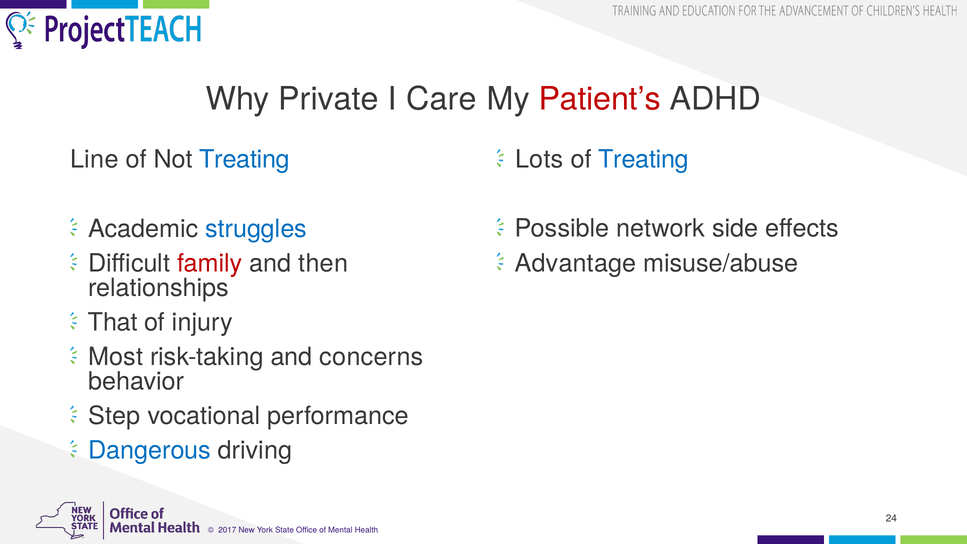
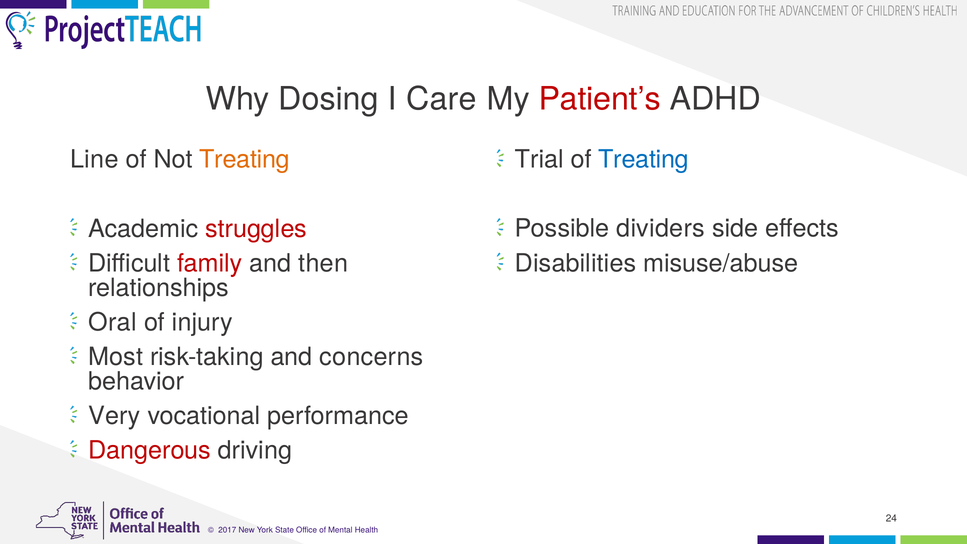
Private: Private -> Dosing
Treating at (245, 160) colour: blue -> orange
Lots: Lots -> Trial
network: network -> dividers
struggles colour: blue -> red
Advantage: Advantage -> Disabilities
That: That -> Oral
Step: Step -> Very
Dangerous colour: blue -> red
